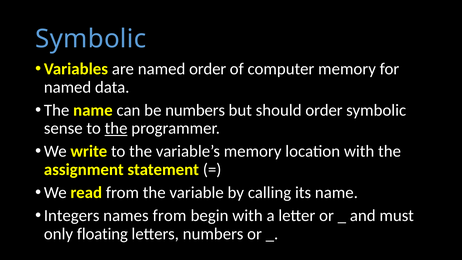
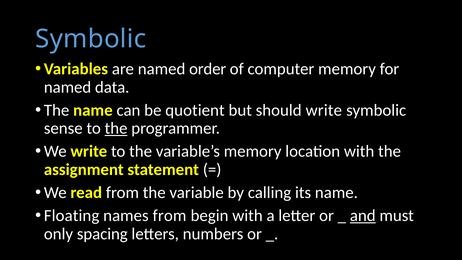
be numbers: numbers -> quotient
should order: order -> write
Integers: Integers -> Floating
and underline: none -> present
floating: floating -> spacing
